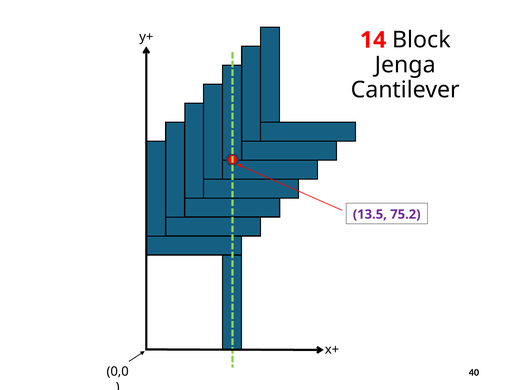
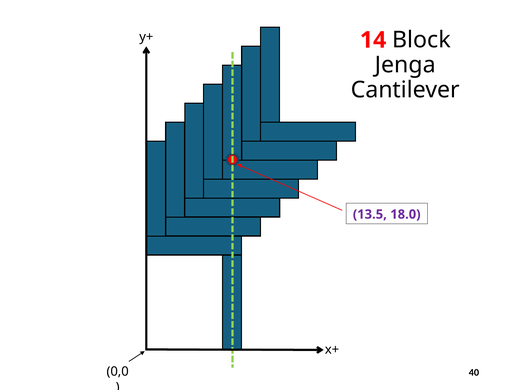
75.2: 75.2 -> 18.0
